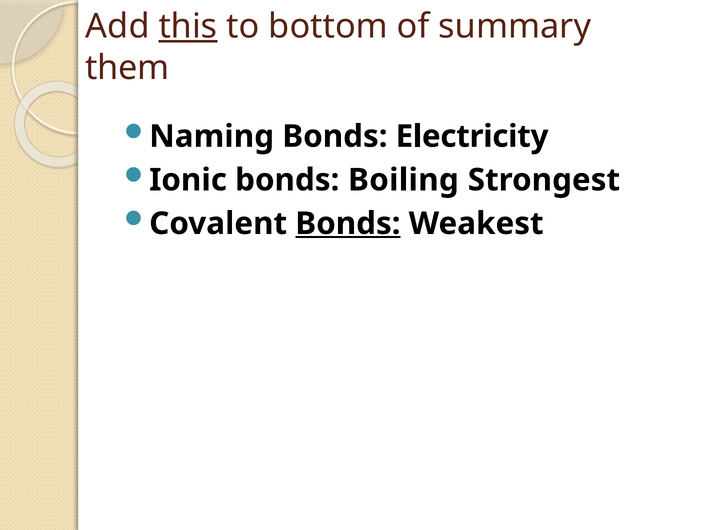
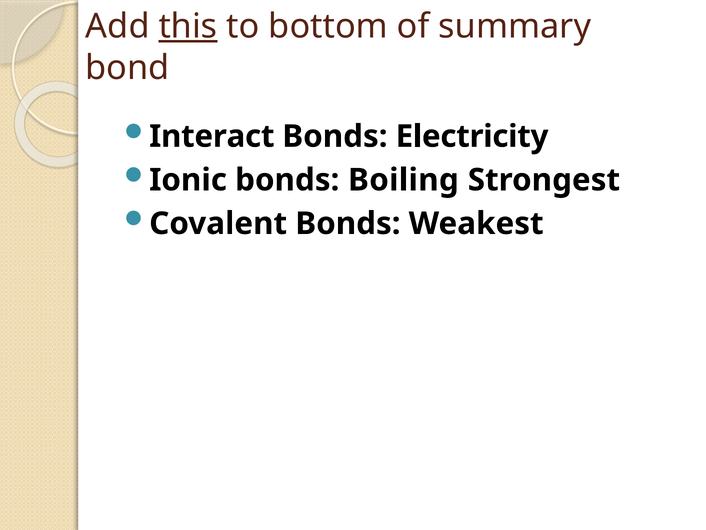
them: them -> bond
Naming: Naming -> Interact
Bonds at (348, 223) underline: present -> none
